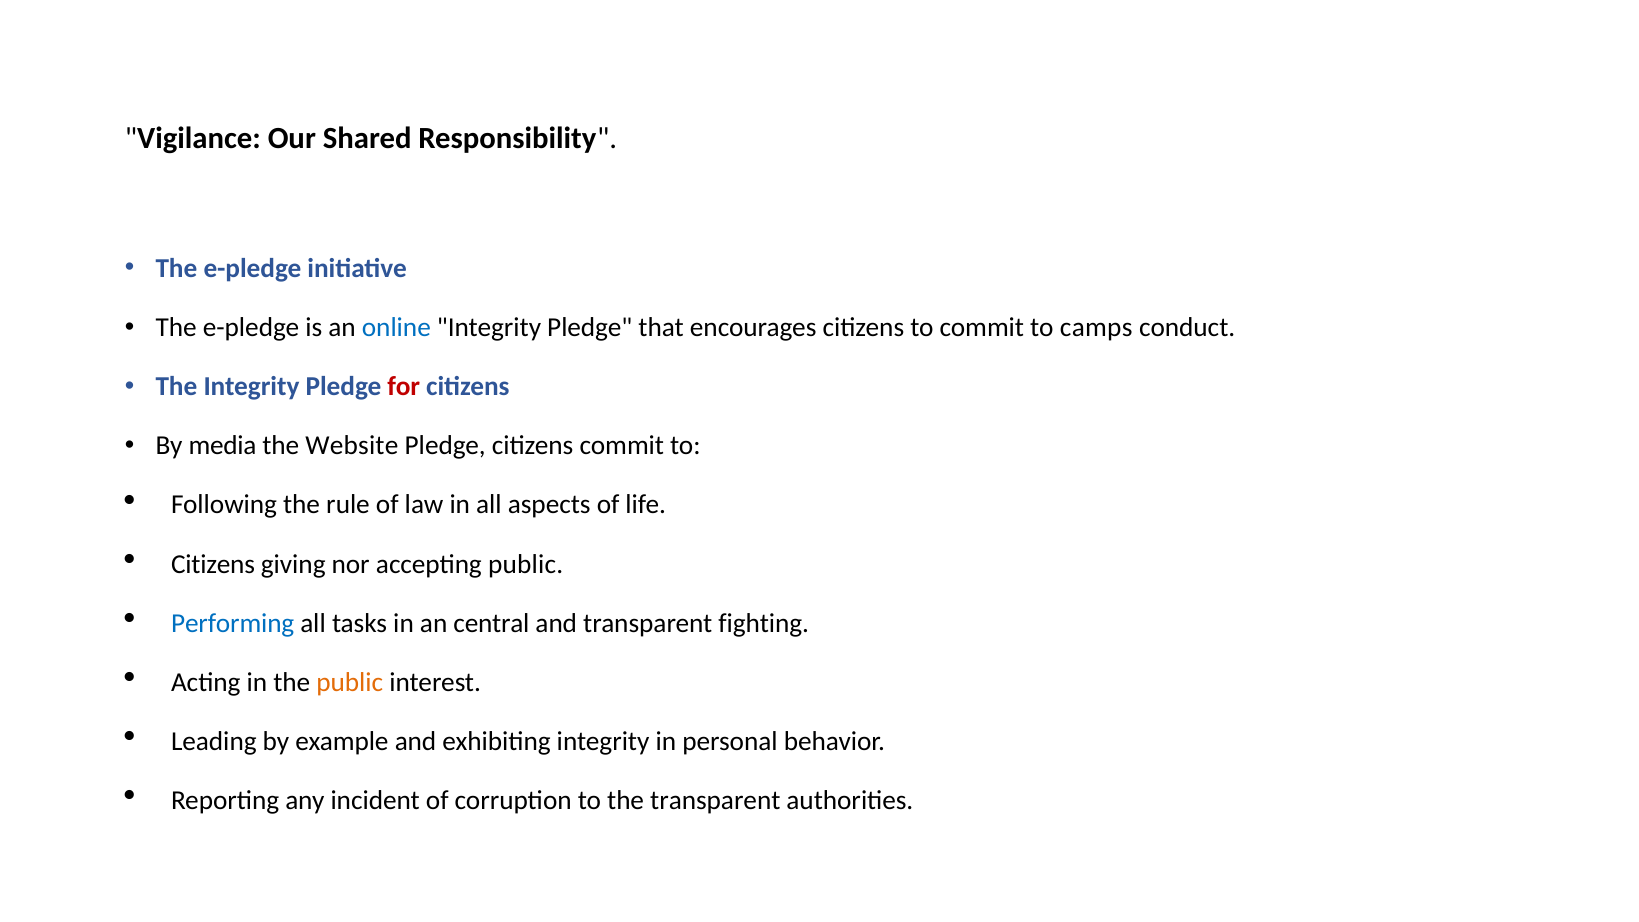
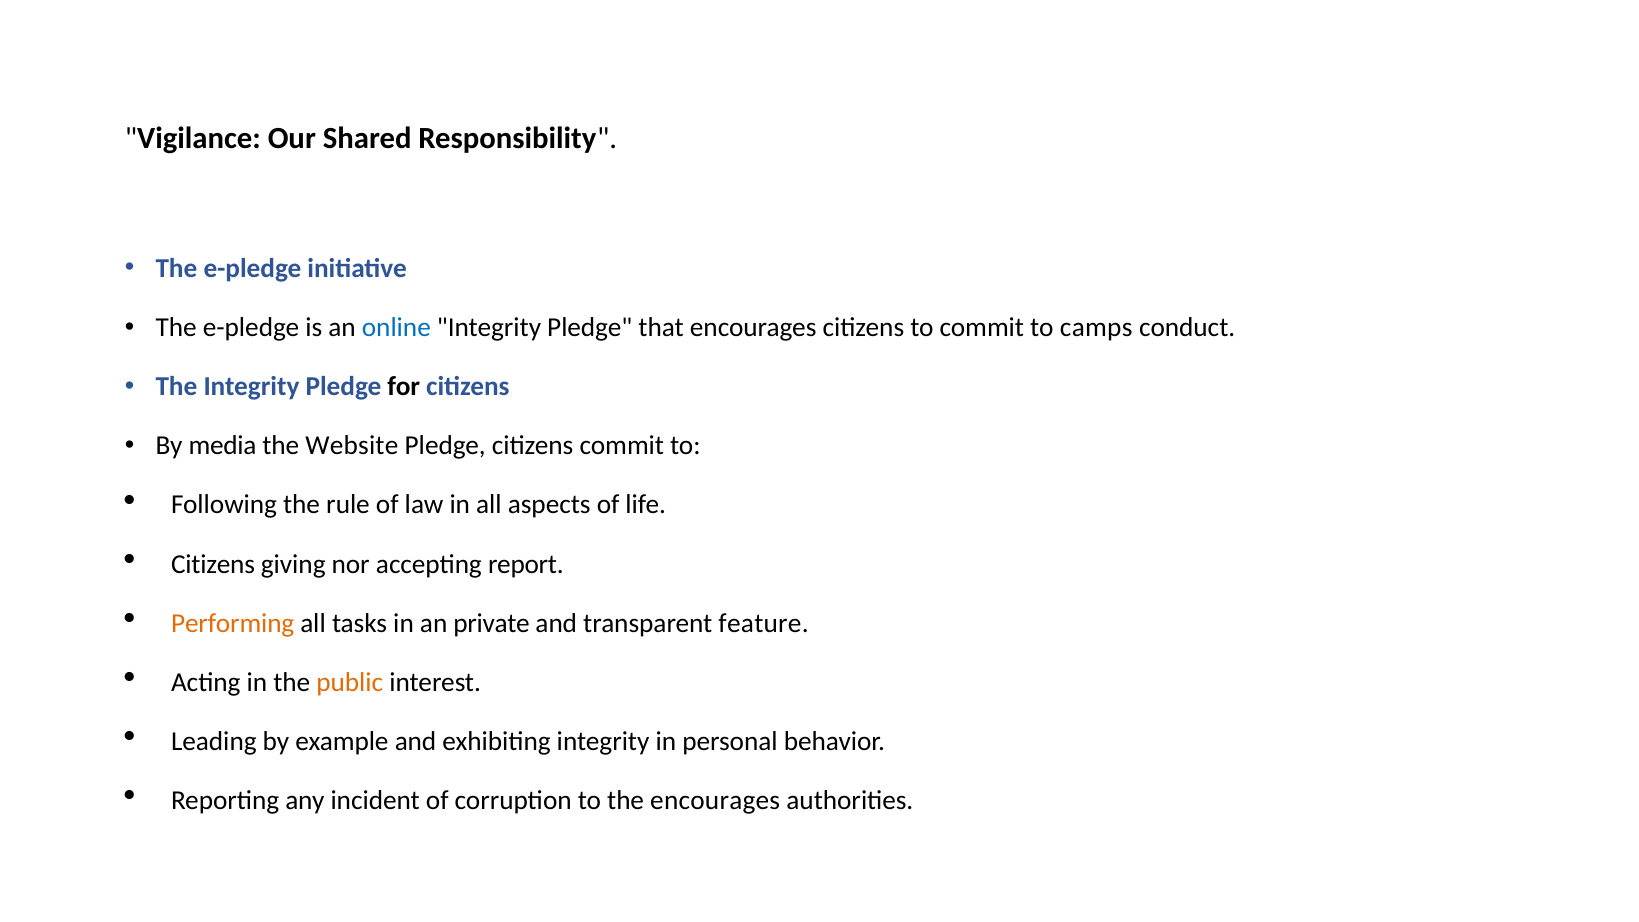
for colour: red -> black
accepting public: public -> report
Performing colour: blue -> orange
central: central -> private
fighting: fighting -> feature
the transparent: transparent -> encourages
